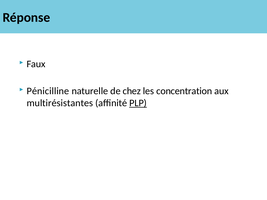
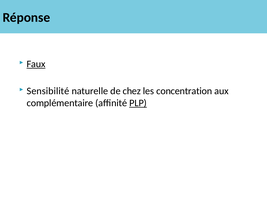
Faux underline: none -> present
Pénicilline: Pénicilline -> Sensibilité
multirésistantes: multirésistantes -> complémentaire
